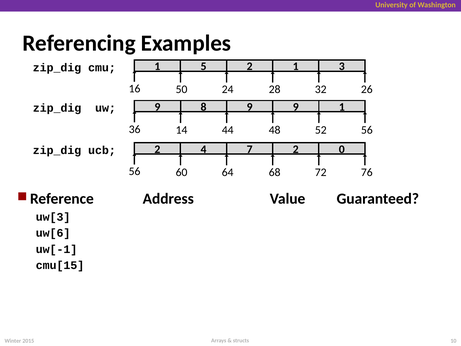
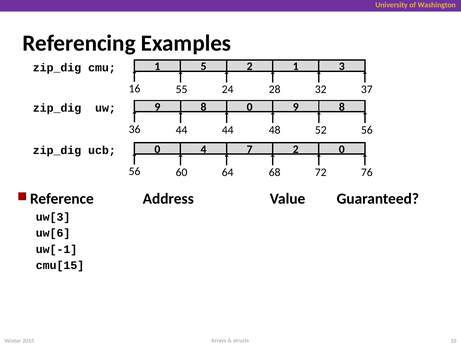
50: 50 -> 55
26: 26 -> 37
8 9: 9 -> 0
1 at (342, 107): 1 -> 8
36 14: 14 -> 44
ucb 2: 2 -> 0
